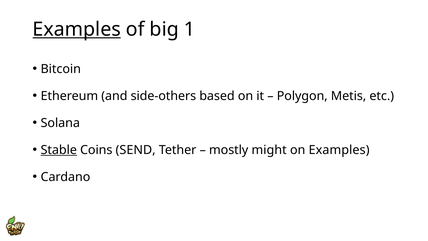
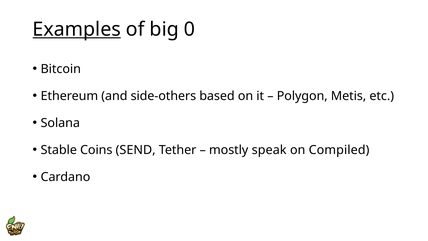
1: 1 -> 0
Stable underline: present -> none
might: might -> speak
on Examples: Examples -> Compiled
